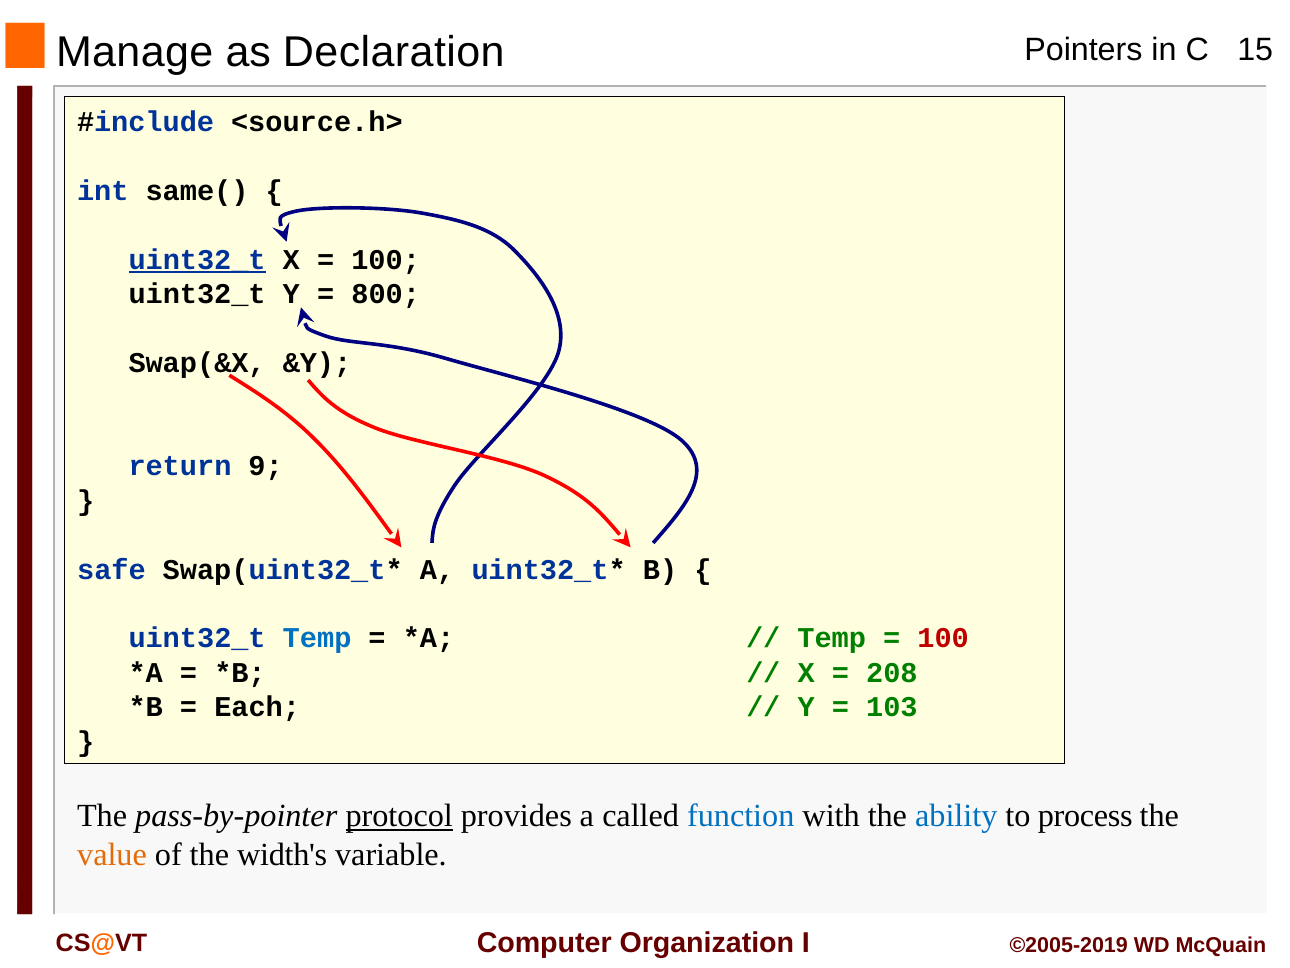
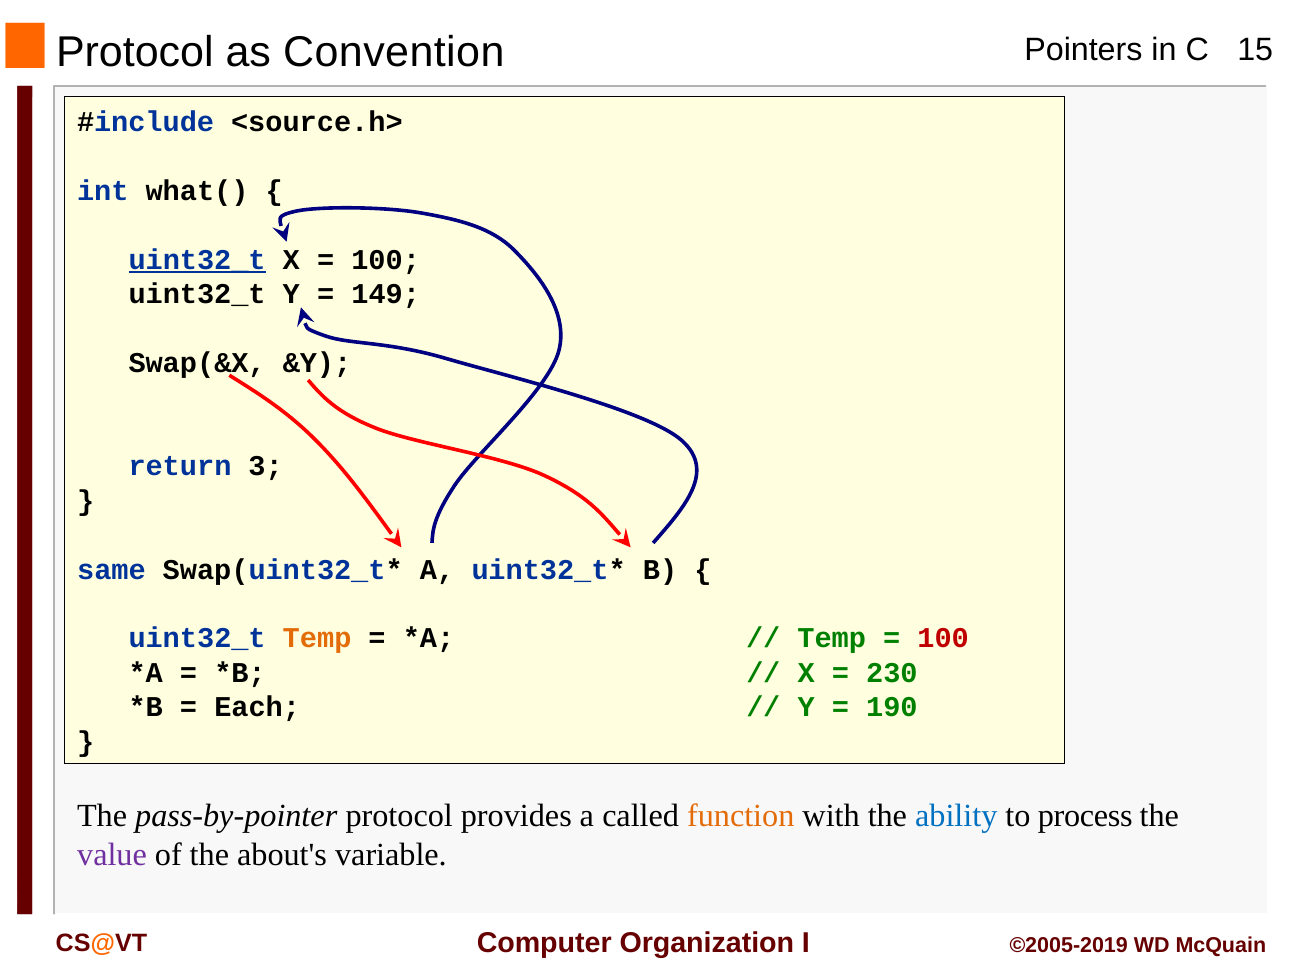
Manage at (135, 52): Manage -> Protocol
Declaration: Declaration -> Convention
same(: same( -> what(
800: 800 -> 149
9: 9 -> 3
safe: safe -> same
Temp at (317, 638) colour: blue -> orange
208: 208 -> 230
103: 103 -> 190
protocol at (399, 815) underline: present -> none
function colour: blue -> orange
value colour: orange -> purple
width's: width's -> about's
